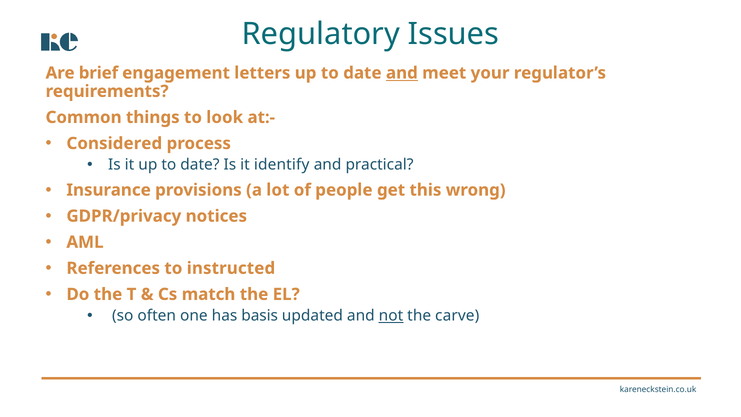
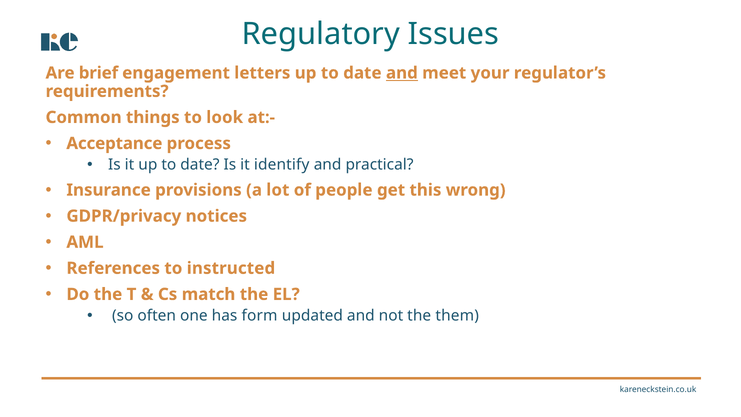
Considered: Considered -> Acceptance
basis: basis -> form
not underline: present -> none
carve: carve -> them
